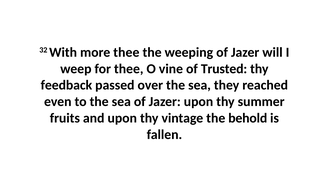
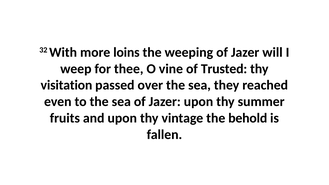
more thee: thee -> loins
feedback: feedback -> visitation
